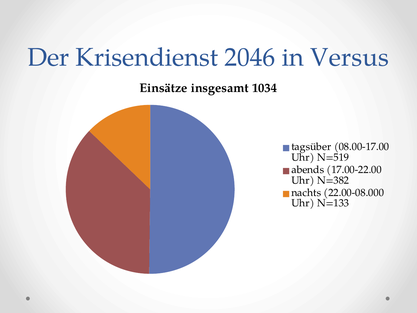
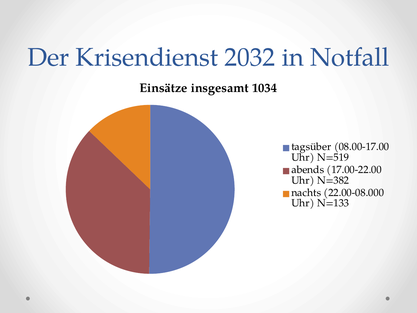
2046: 2046 -> 2032
Versus: Versus -> Notfall
